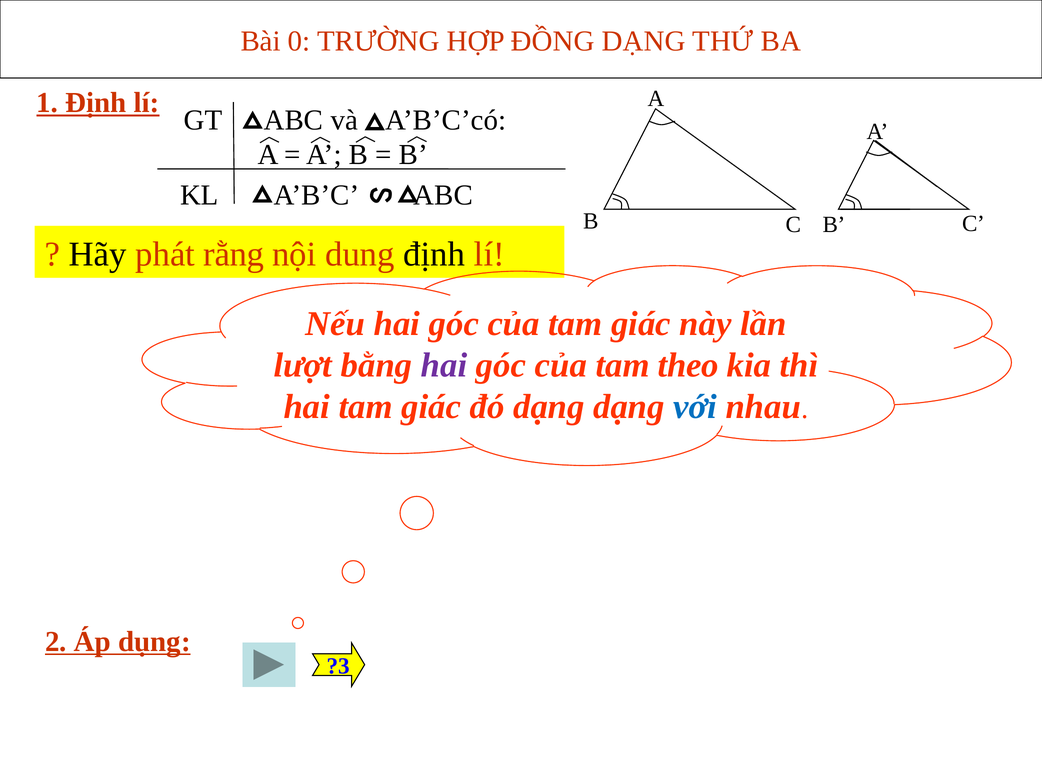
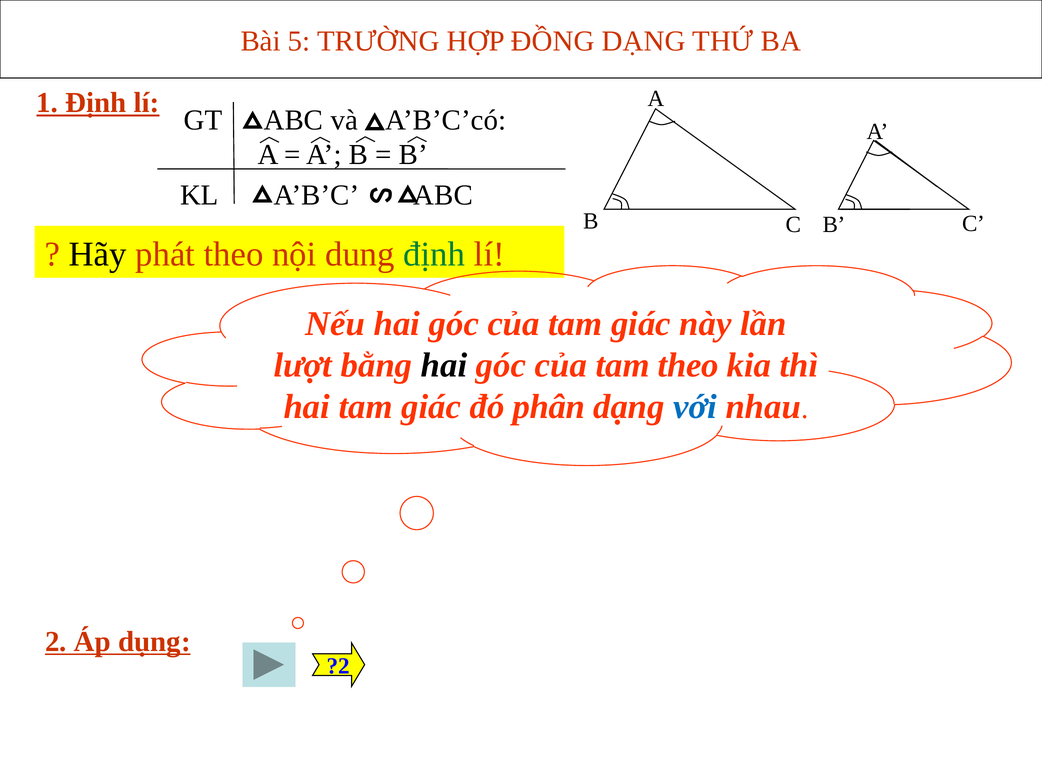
0: 0 -> 5
phát rằng: rằng -> theo
định at (434, 254) colour: black -> green
hai at (444, 365) colour: purple -> black
đó dạng: dạng -> phân
?3: ?3 -> ?2
